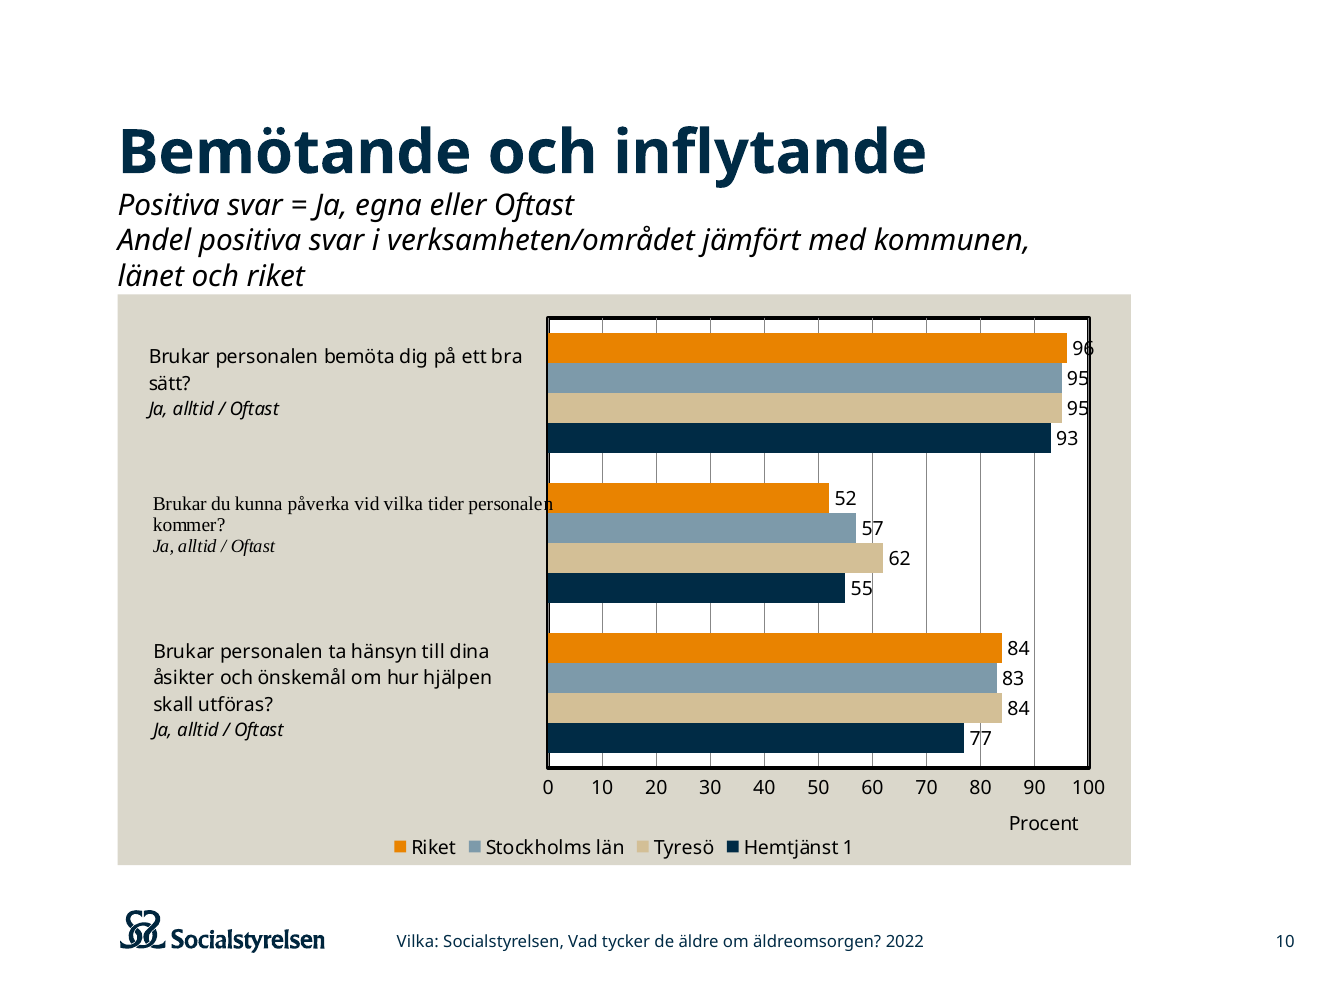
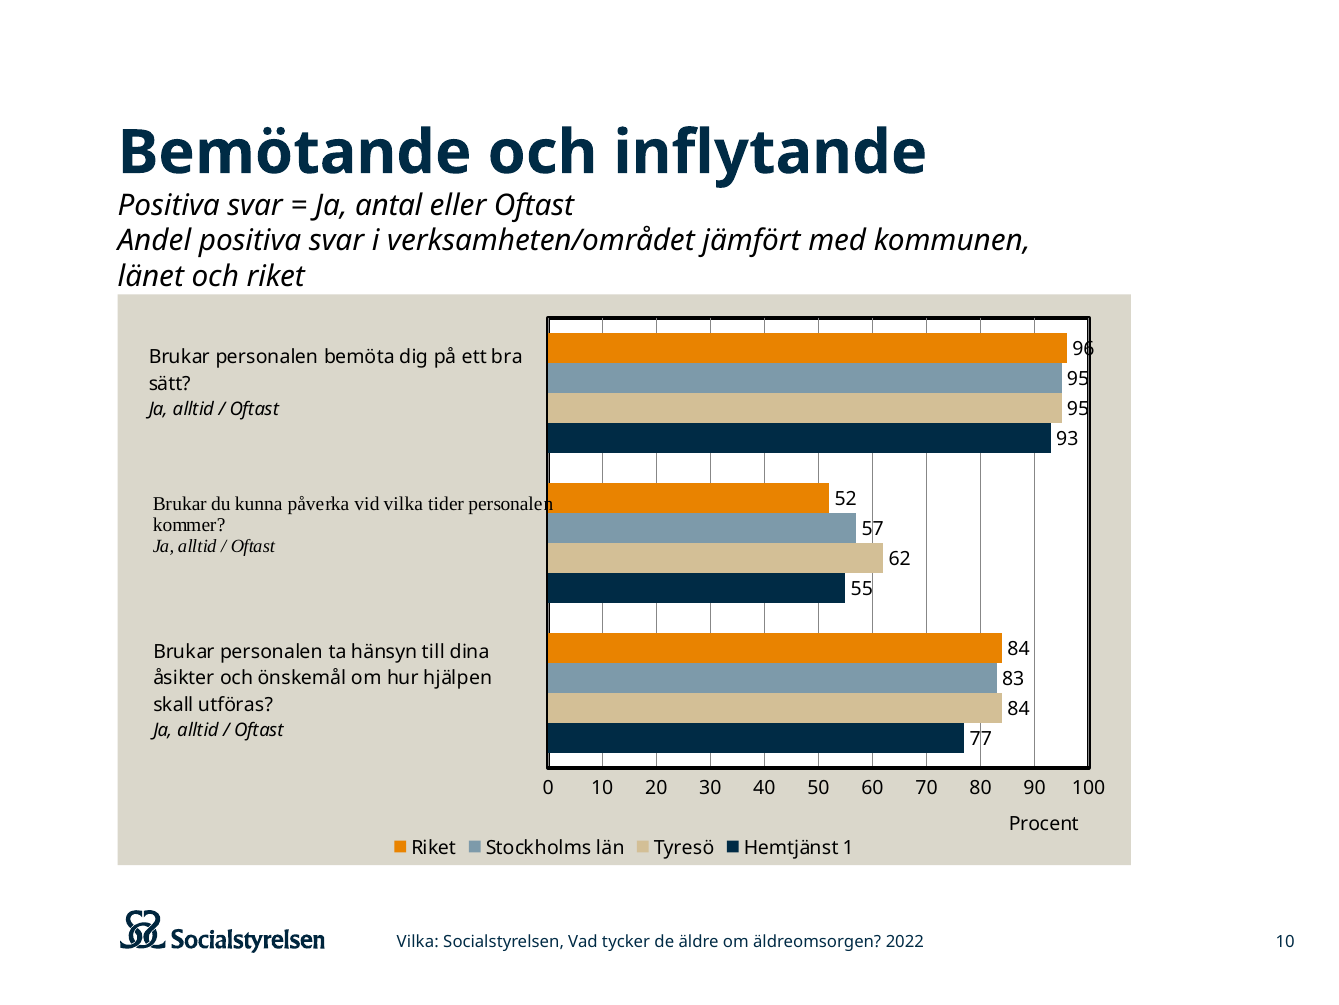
egna: egna -> antal
